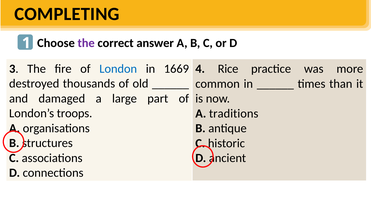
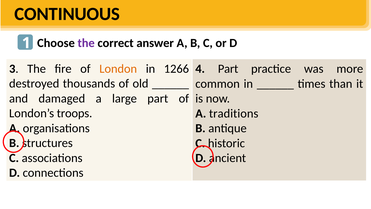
COMPLETING: COMPLETING -> CONTINUOUS
London colour: blue -> orange
1669: 1669 -> 1266
4 Rice: Rice -> Part
